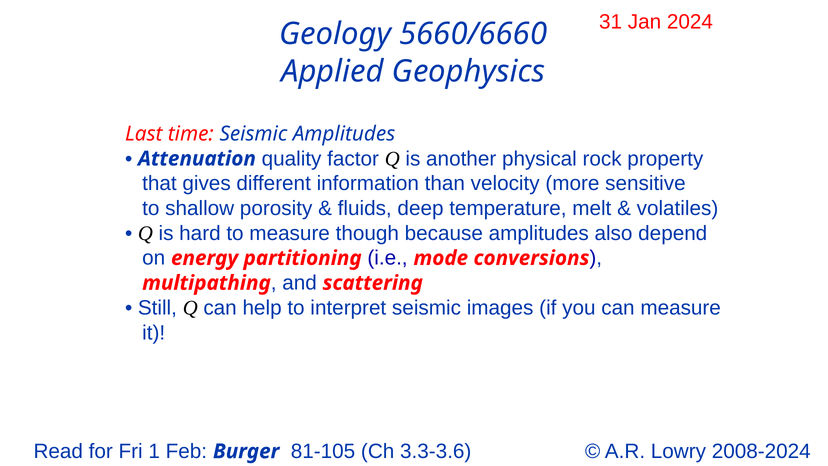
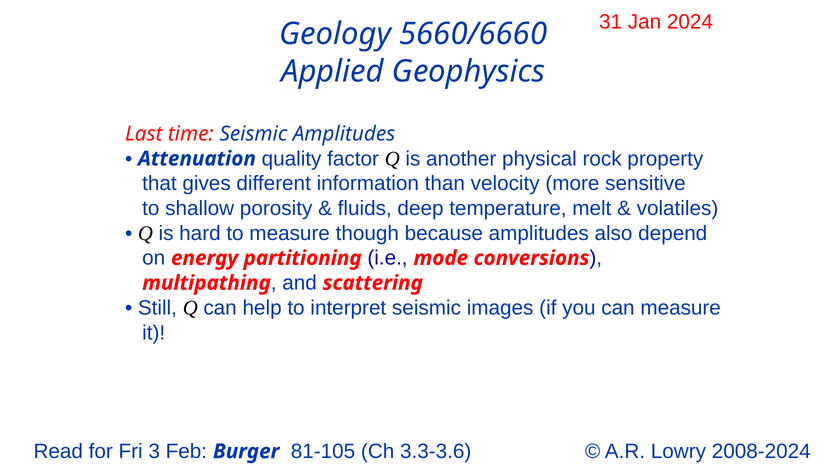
1: 1 -> 3
